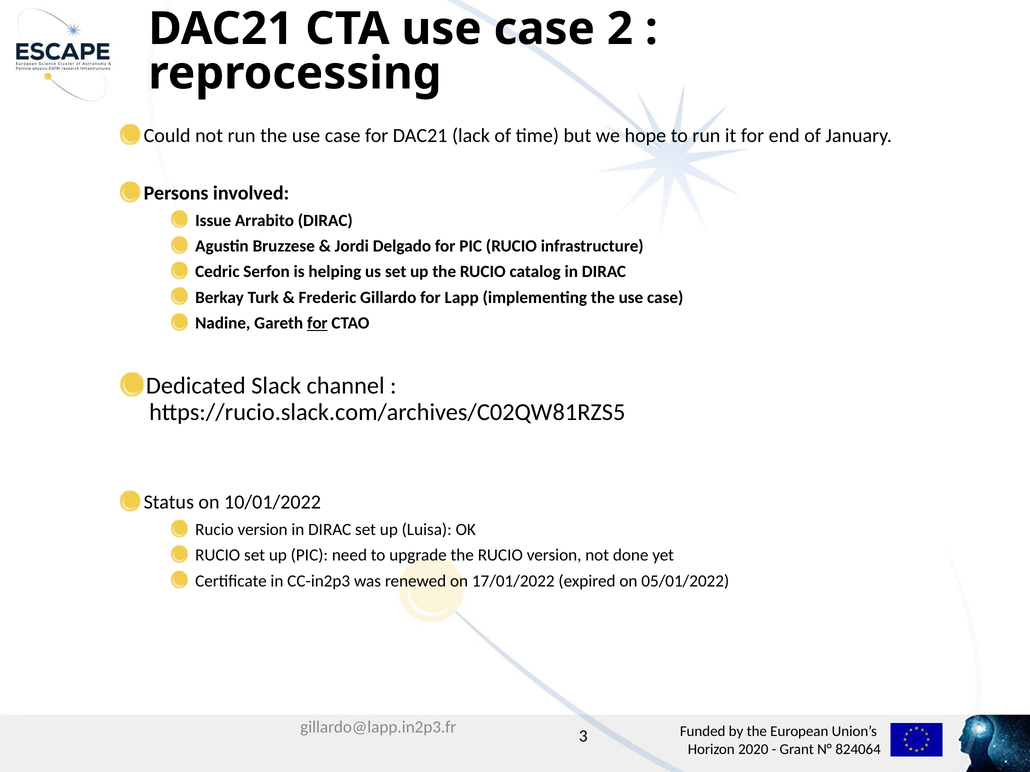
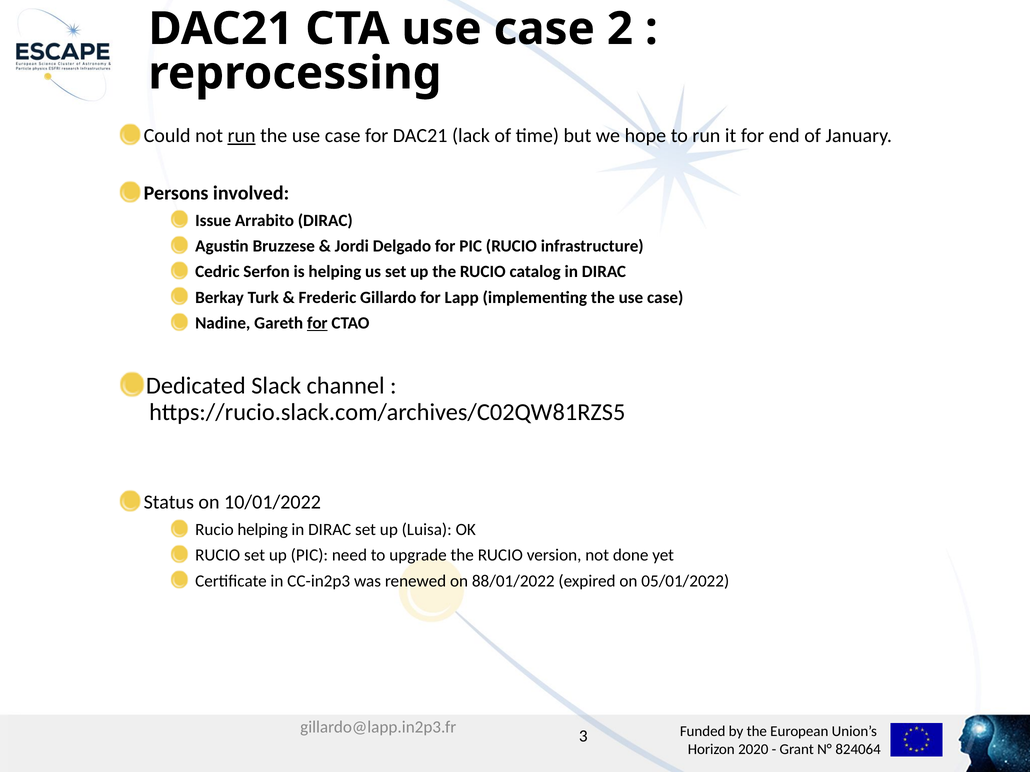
run at (242, 136) underline: none -> present
version at (263, 530): version -> helping
17/01/2022: 17/01/2022 -> 88/01/2022
